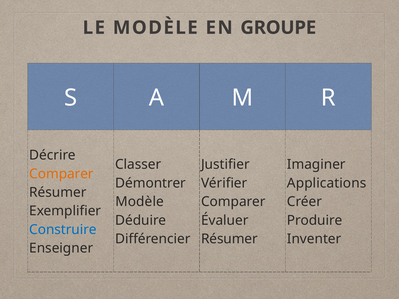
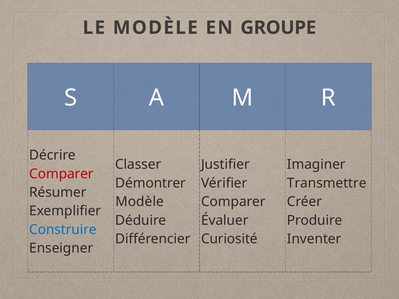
Comparer at (61, 174) colour: orange -> red
Applications: Applications -> Transmettre
Résumer at (229, 239): Résumer -> Curiosité
